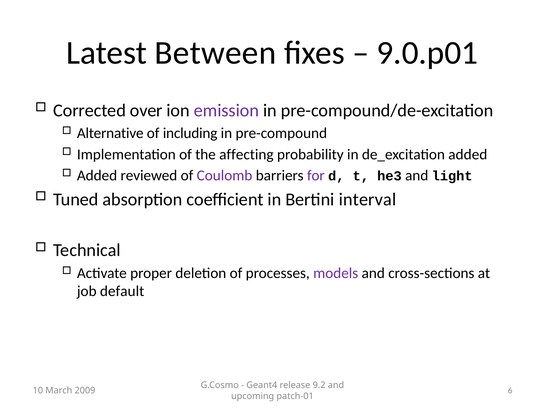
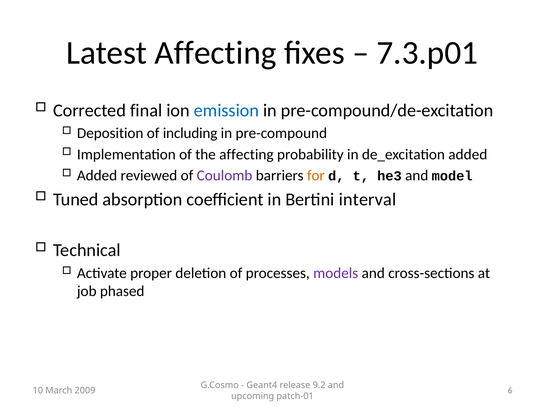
Latest Between: Between -> Affecting
9.0.p01: 9.0.p01 -> 7.3.p01
over: over -> final
emission colour: purple -> blue
Alternative: Alternative -> Deposition
for colour: purple -> orange
light: light -> model
default: default -> phased
